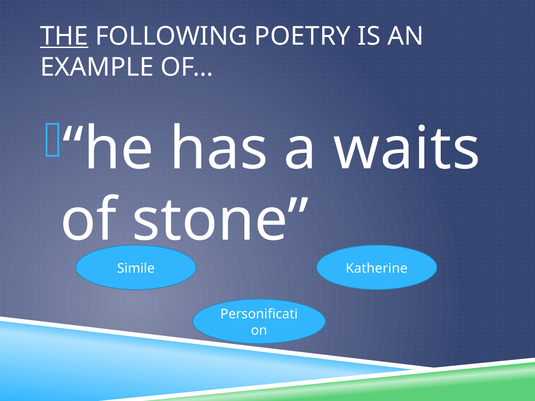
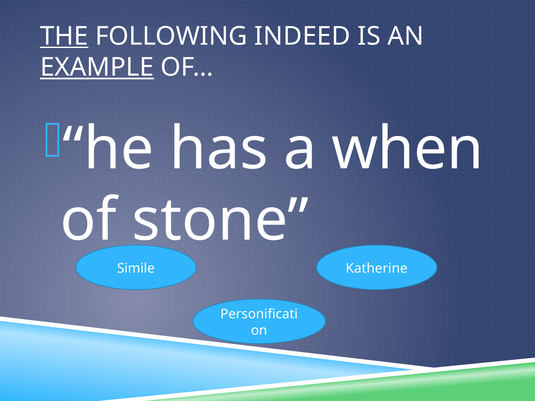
POETRY: POETRY -> INDEED
EXAMPLE underline: none -> present
waits: waits -> when
